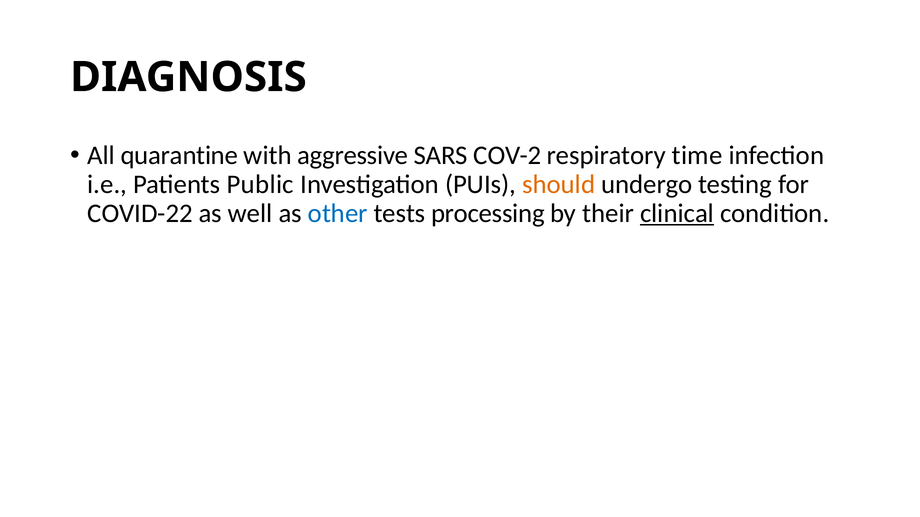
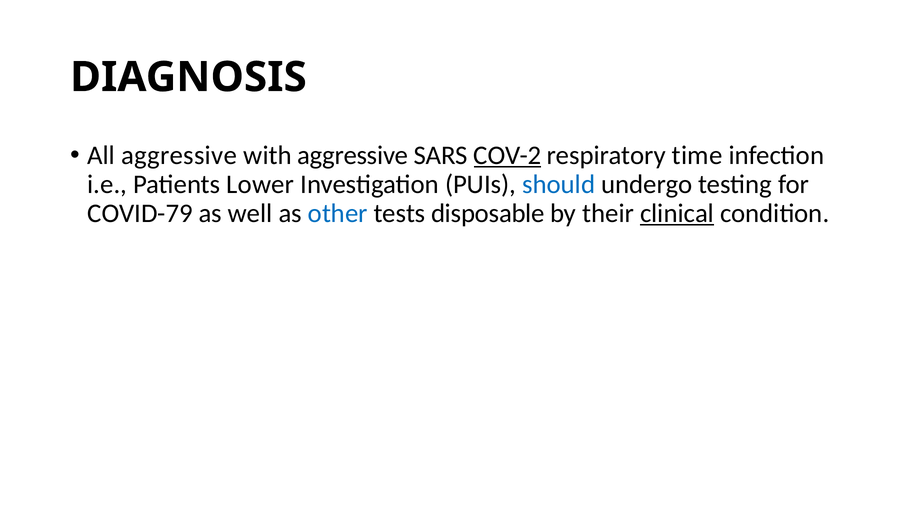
All quarantine: quarantine -> aggressive
COV-2 underline: none -> present
Public: Public -> Lower
should colour: orange -> blue
COVID-22: COVID-22 -> COVID-79
processing: processing -> disposable
